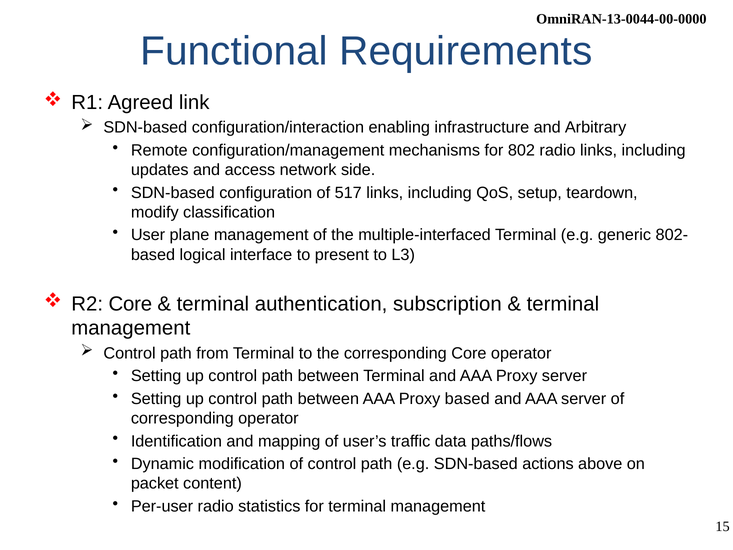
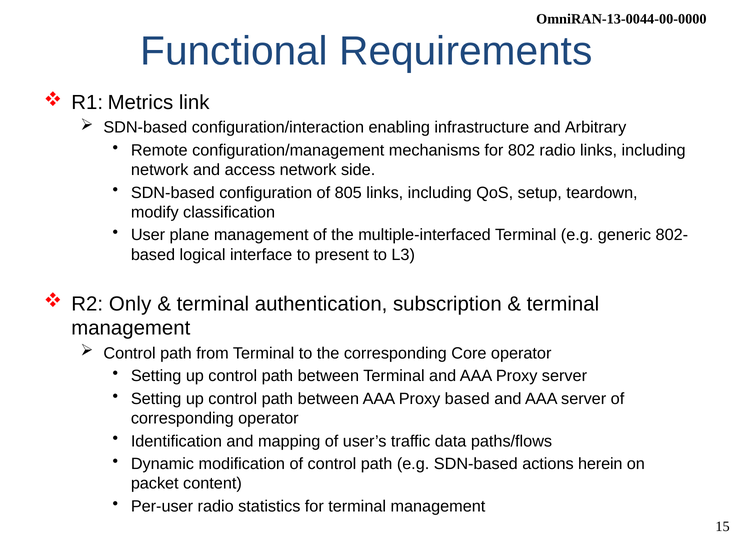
Agreed: Agreed -> Metrics
updates at (160, 170): updates -> network
517: 517 -> 805
R2 Core: Core -> Only
above: above -> herein
